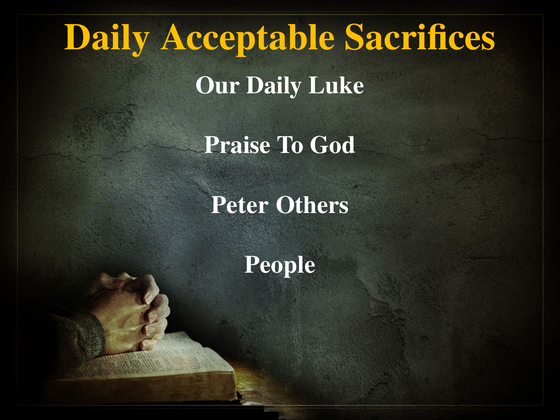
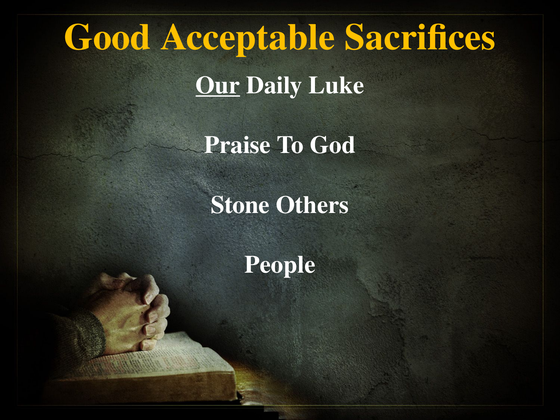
Daily at (107, 37): Daily -> Good
Our underline: none -> present
Peter: Peter -> Stone
